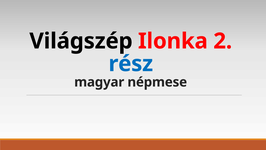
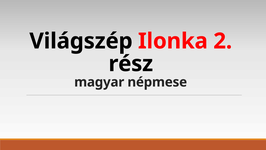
rész colour: blue -> black
